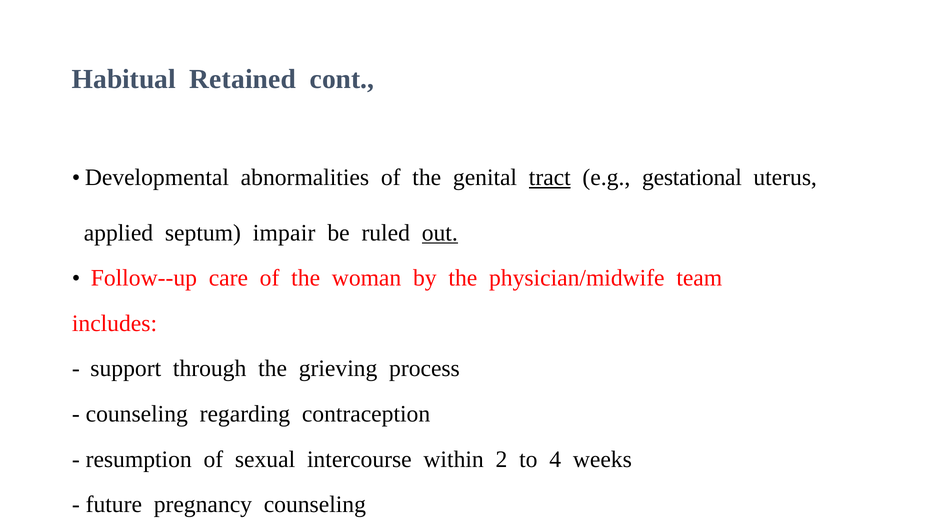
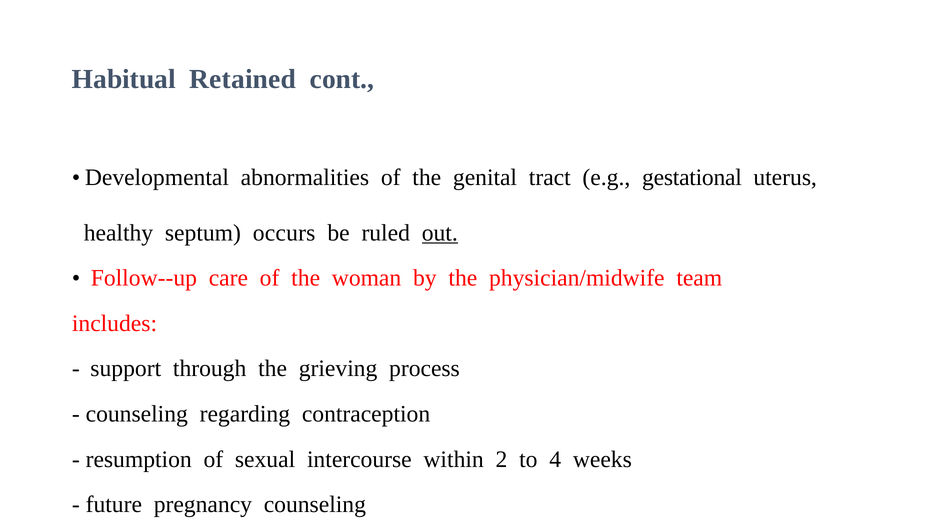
tract underline: present -> none
applied: applied -> healthy
impair: impair -> occurs
